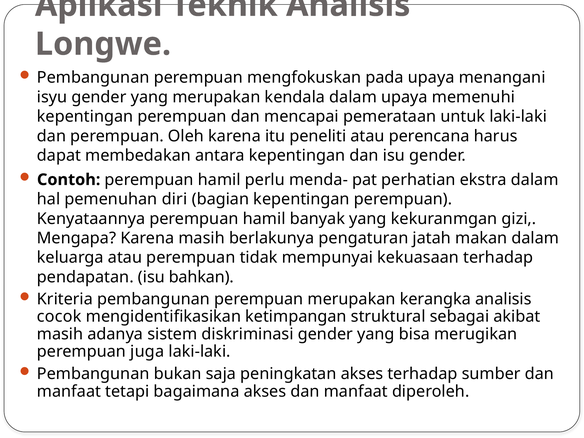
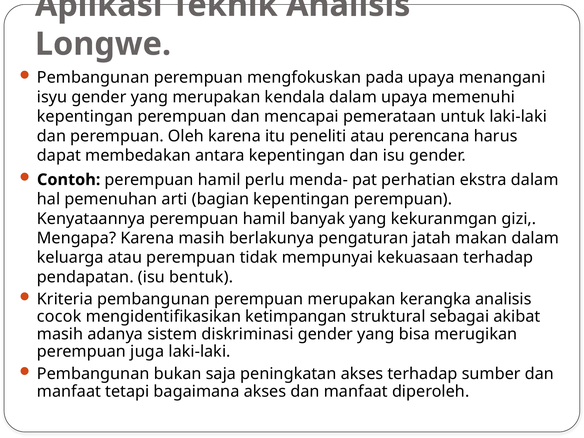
diri: diri -> arti
bahkan: bahkan -> bentuk
